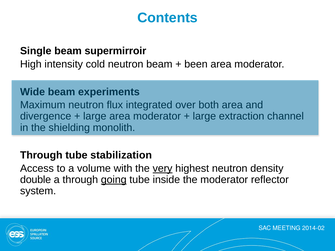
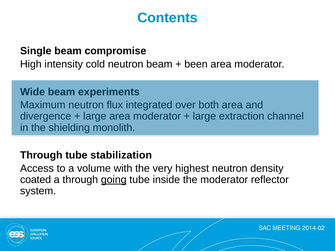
supermirroir: supermirroir -> compromise
very underline: present -> none
double: double -> coated
